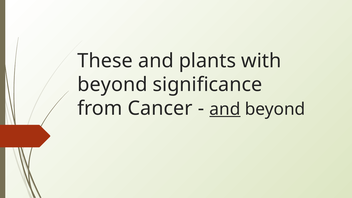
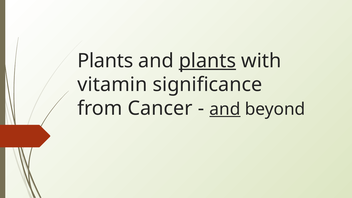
These at (105, 61): These -> Plants
plants at (207, 61) underline: none -> present
beyond at (112, 85): beyond -> vitamin
